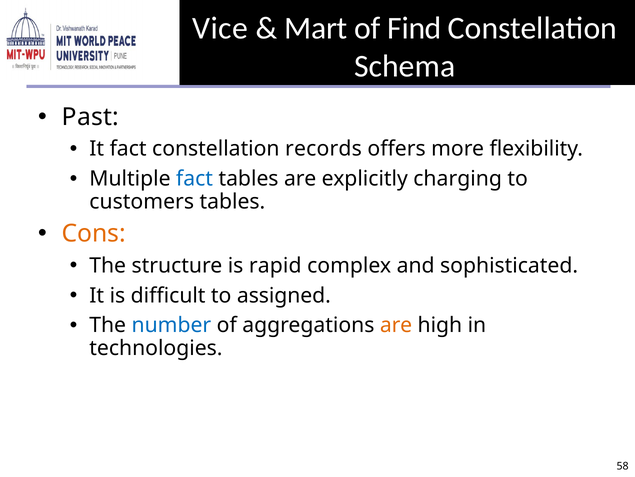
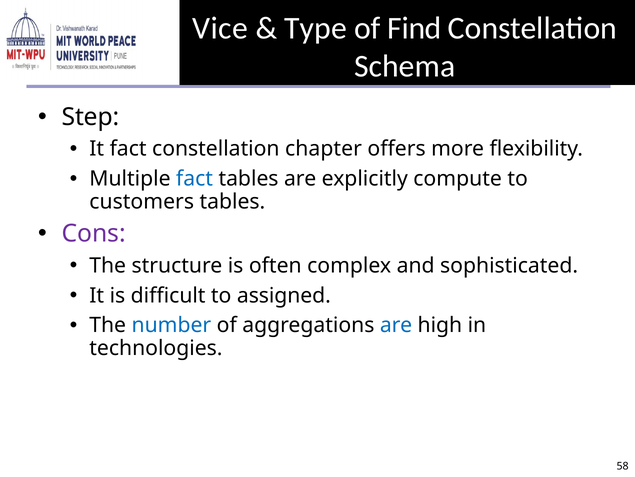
Mart: Mart -> Type
Past: Past -> Step
records: records -> chapter
charging: charging -> compute
Cons colour: orange -> purple
rapid: rapid -> often
are at (396, 325) colour: orange -> blue
